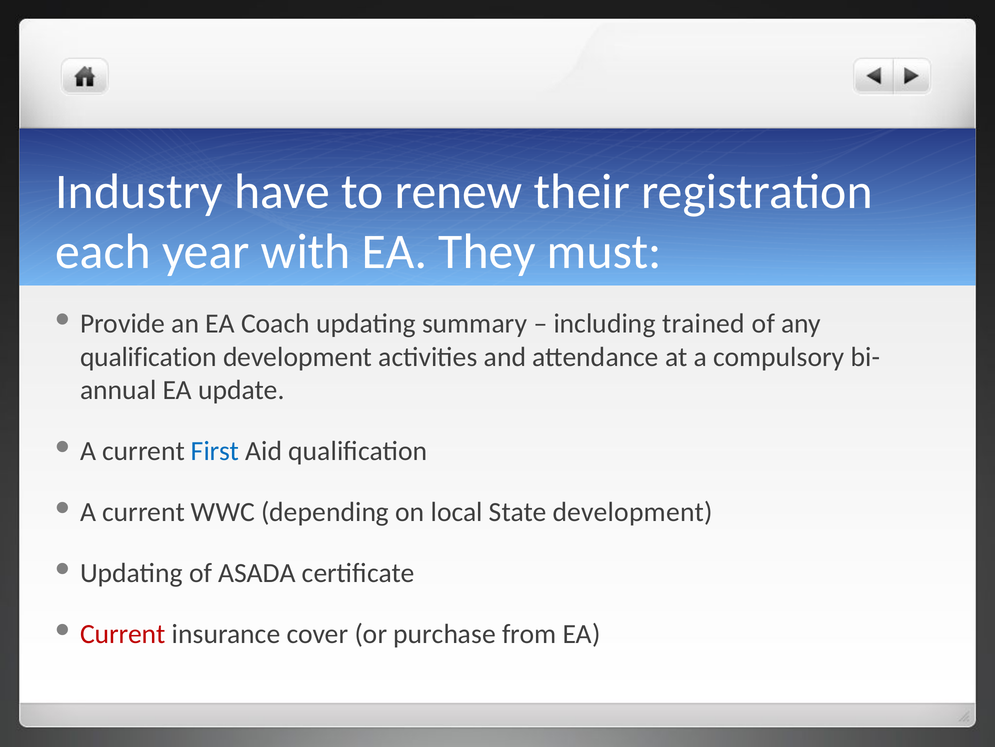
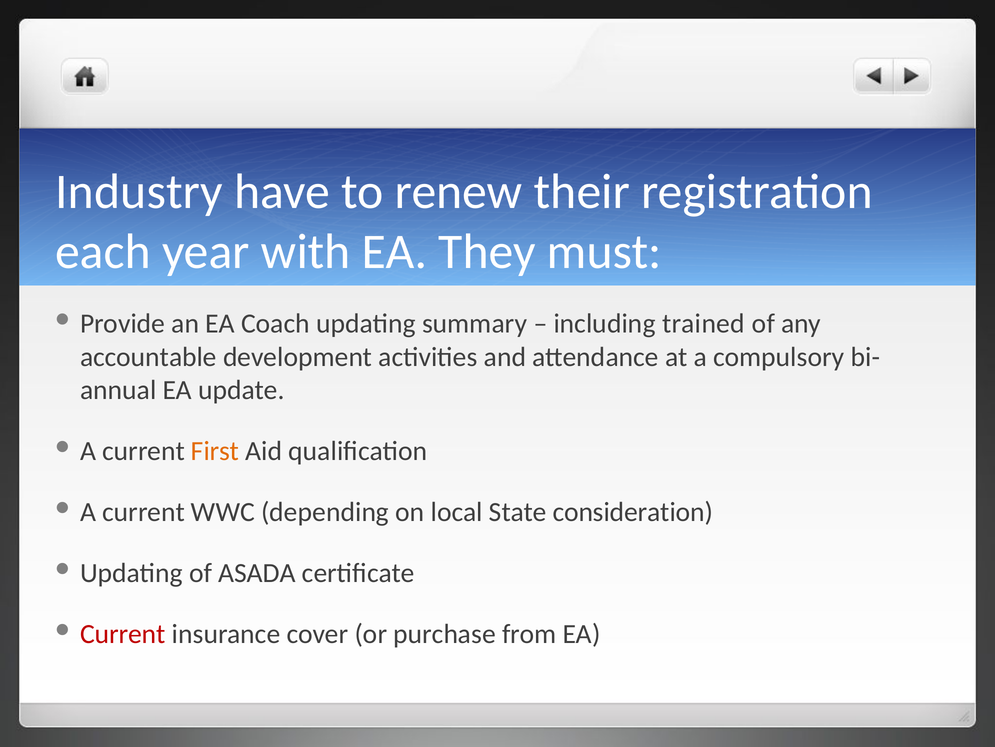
qualification at (148, 357): qualification -> accountable
First colour: blue -> orange
State development: development -> consideration
